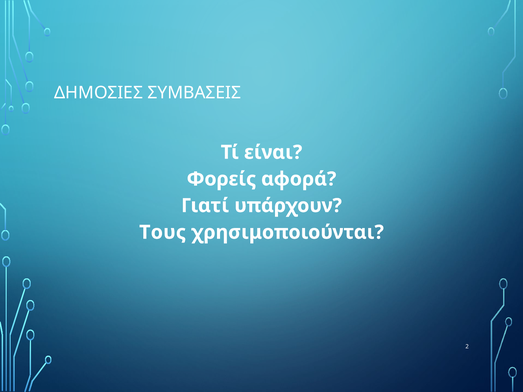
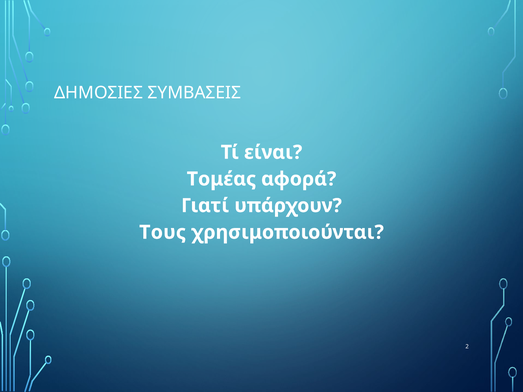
Φορείς: Φορείς -> Τομέας
